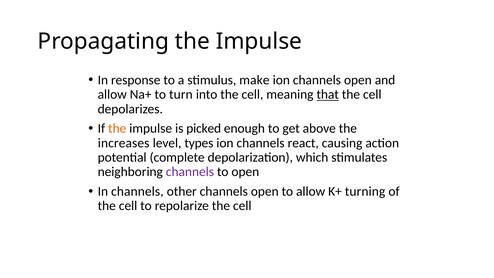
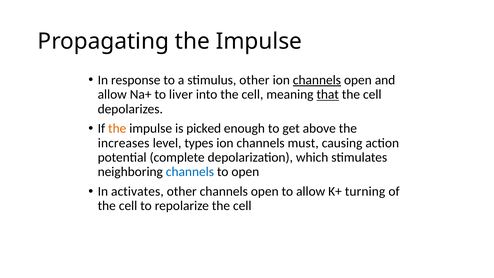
stimulus make: make -> other
channels at (317, 80) underline: none -> present
turn: turn -> liver
react: react -> must
channels at (190, 172) colour: purple -> blue
In channels: channels -> activates
